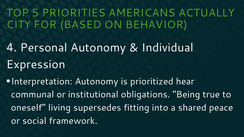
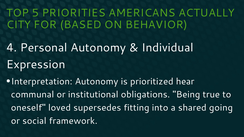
living: living -> loved
peace: peace -> going
